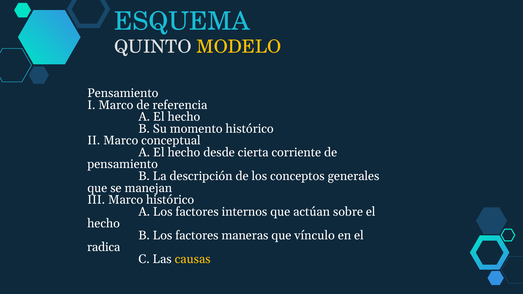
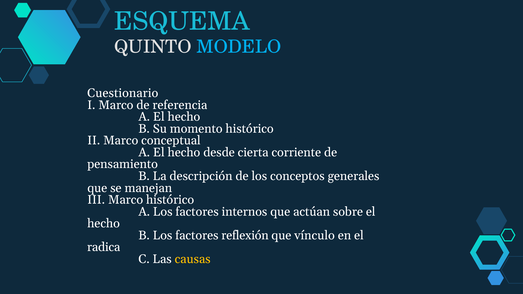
MODELO colour: yellow -> light blue
Pensamiento at (123, 93): Pensamiento -> Cuestionario
maneras: maneras -> reflexión
